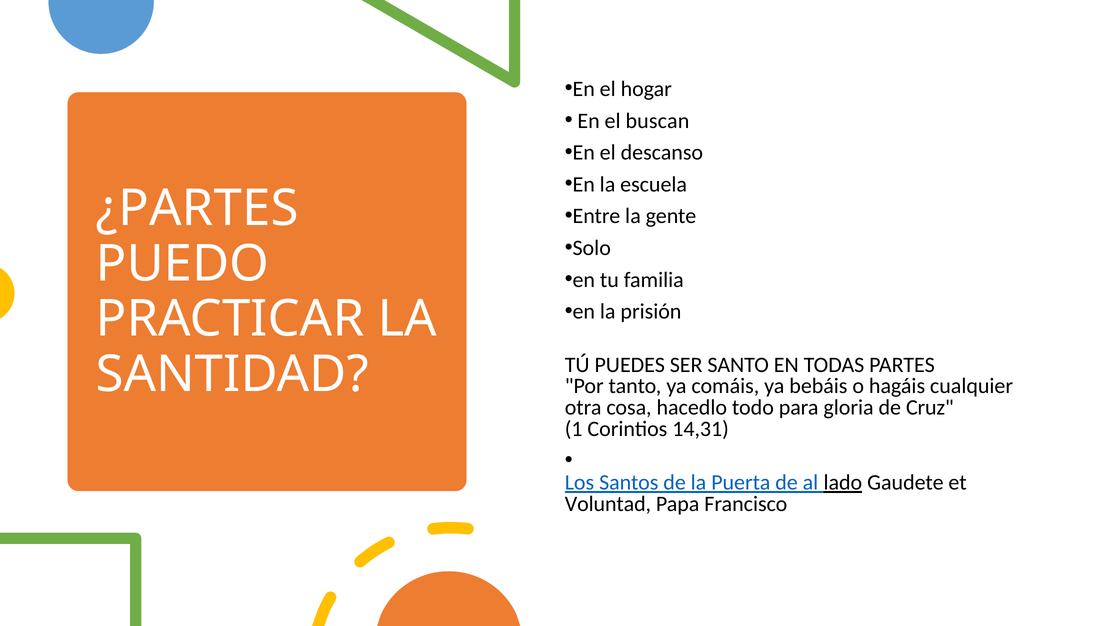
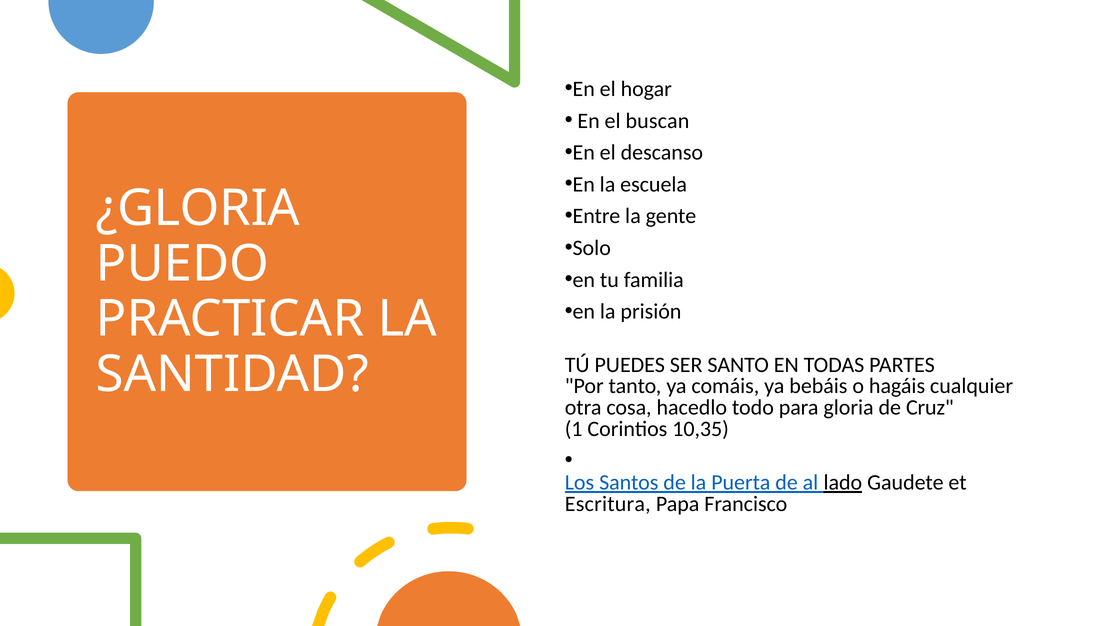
¿PARTES: ¿PARTES -> ¿GLORIA
14,31: 14,31 -> 10,35
Voluntad: Voluntad -> Escritura
